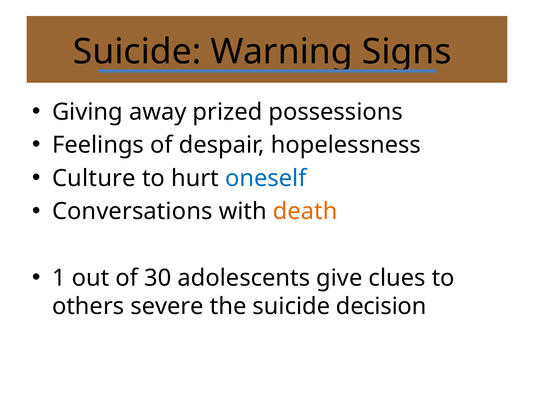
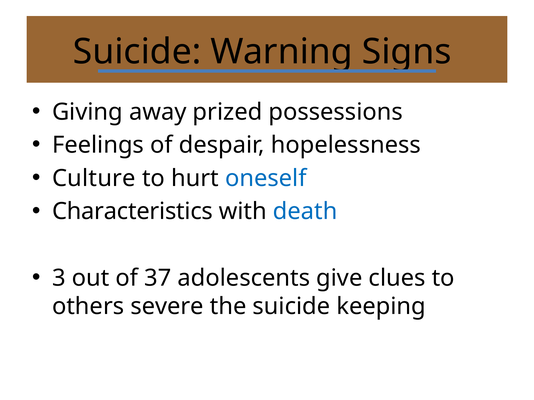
Conversations: Conversations -> Characteristics
death colour: orange -> blue
1: 1 -> 3
30: 30 -> 37
decision: decision -> keeping
